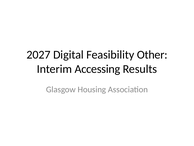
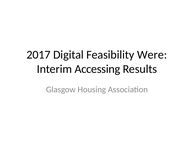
2027: 2027 -> 2017
Other: Other -> Were
